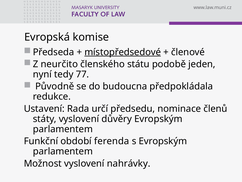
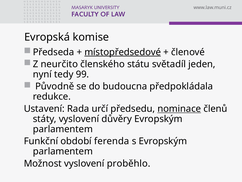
podobě: podobě -> světadíl
77: 77 -> 99
nominace underline: none -> present
nahrávky: nahrávky -> proběhlo
